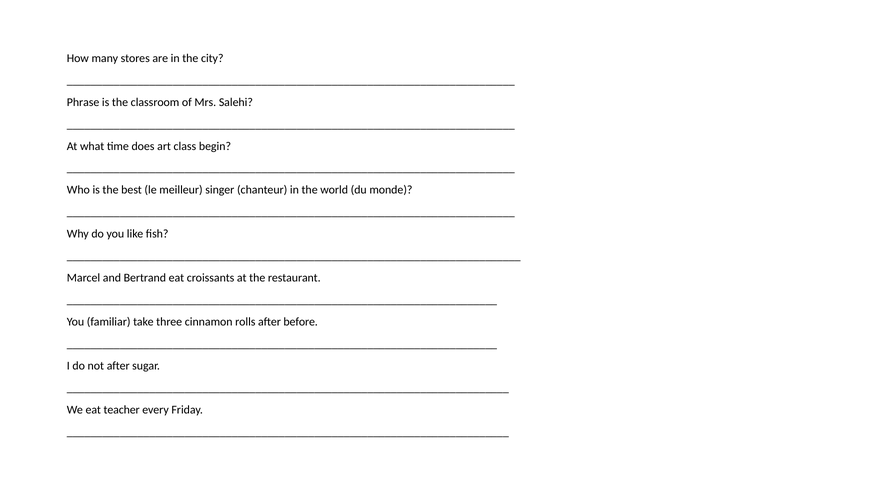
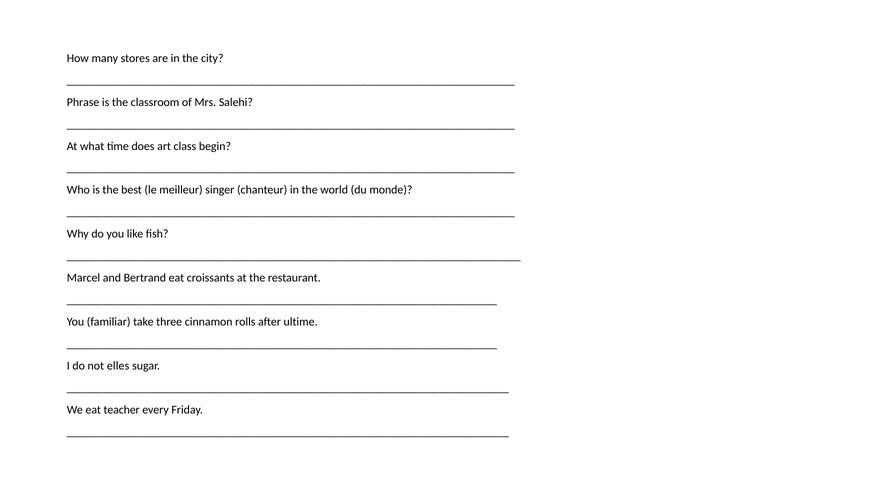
before: before -> ultime
not after: after -> elles
